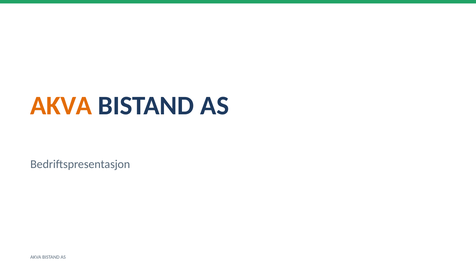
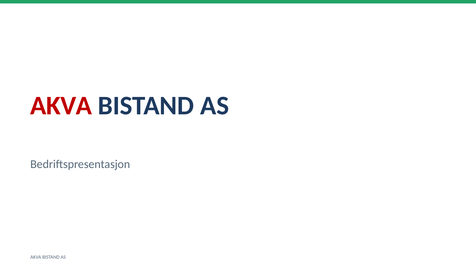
AKVA at (61, 106) colour: orange -> red
